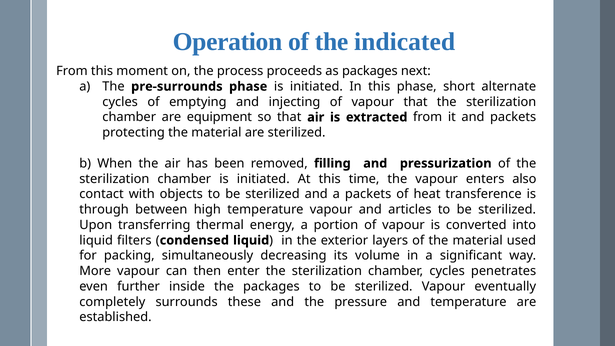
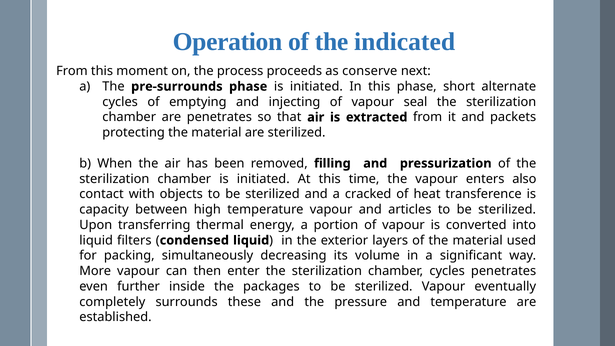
as packages: packages -> conserve
vapour that: that -> seal
are equipment: equipment -> penetrates
a packets: packets -> cracked
through: through -> capacity
